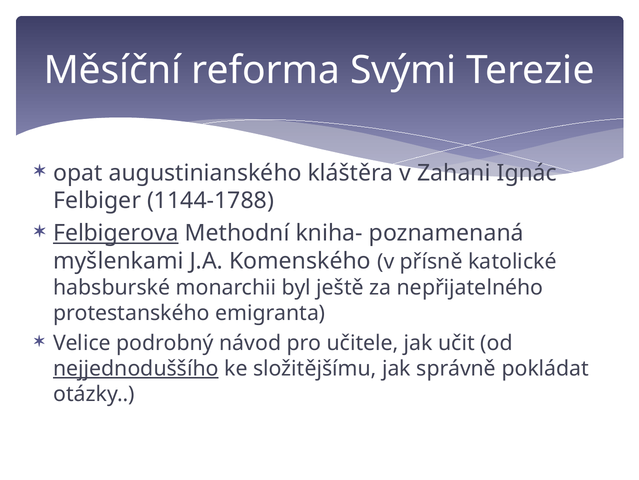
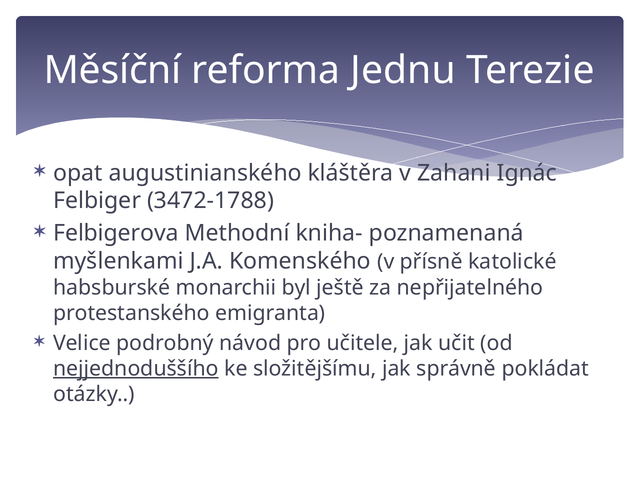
Svými: Svými -> Jednu
1144-1788: 1144-1788 -> 3472-1788
Felbigerova underline: present -> none
